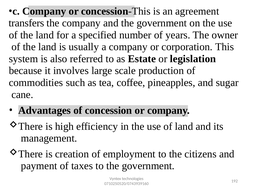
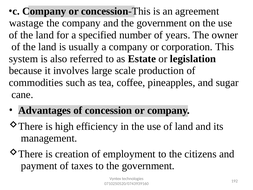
transfers: transfers -> wastage
